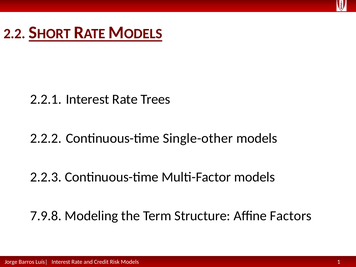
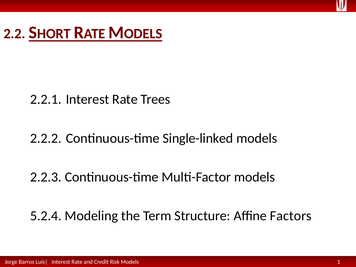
Single-other: Single-other -> Single-linked
7.9.8: 7.9.8 -> 5.2.4
